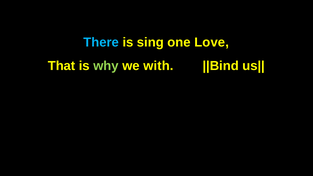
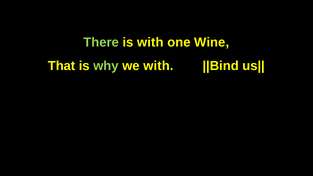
There colour: light blue -> light green
is sing: sing -> with
Love: Love -> Wine
